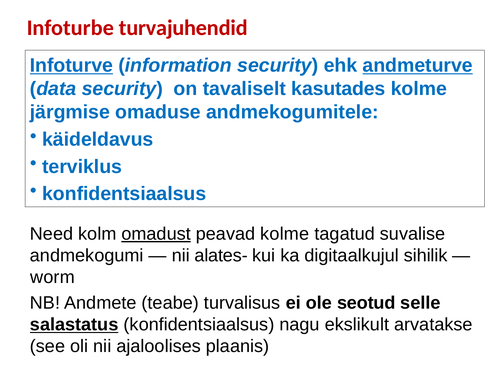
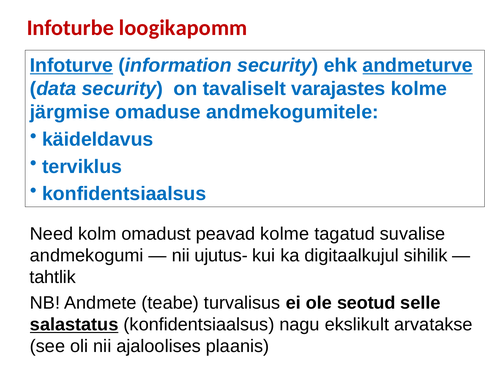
turvajuhendid: turvajuhendid -> loogikapomm
kasutades: kasutades -> varajastes
omadust underline: present -> none
alates-: alates- -> ujutus-
worm: worm -> tahtlik
